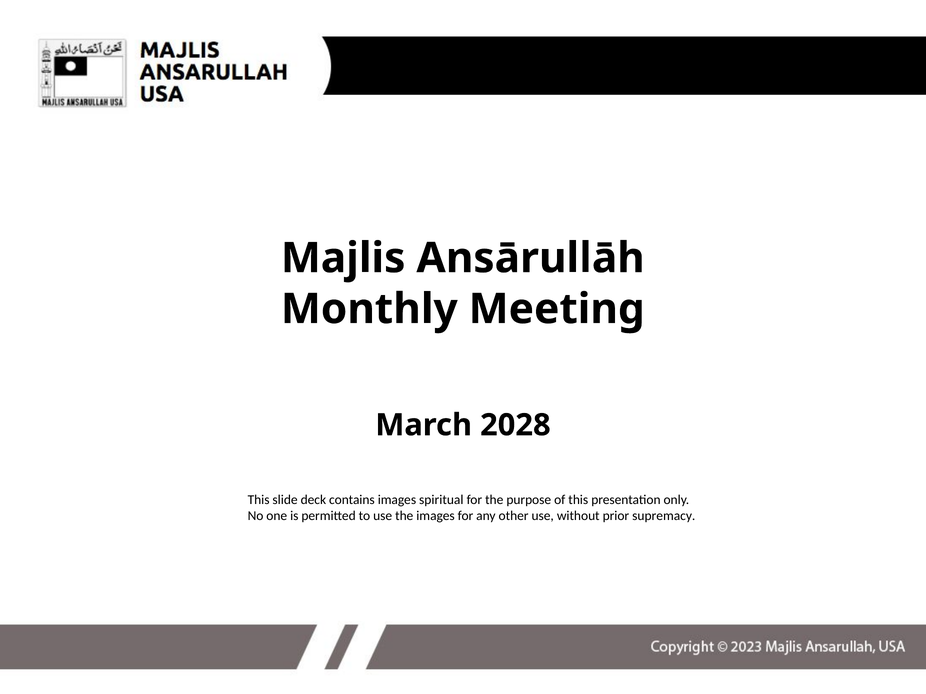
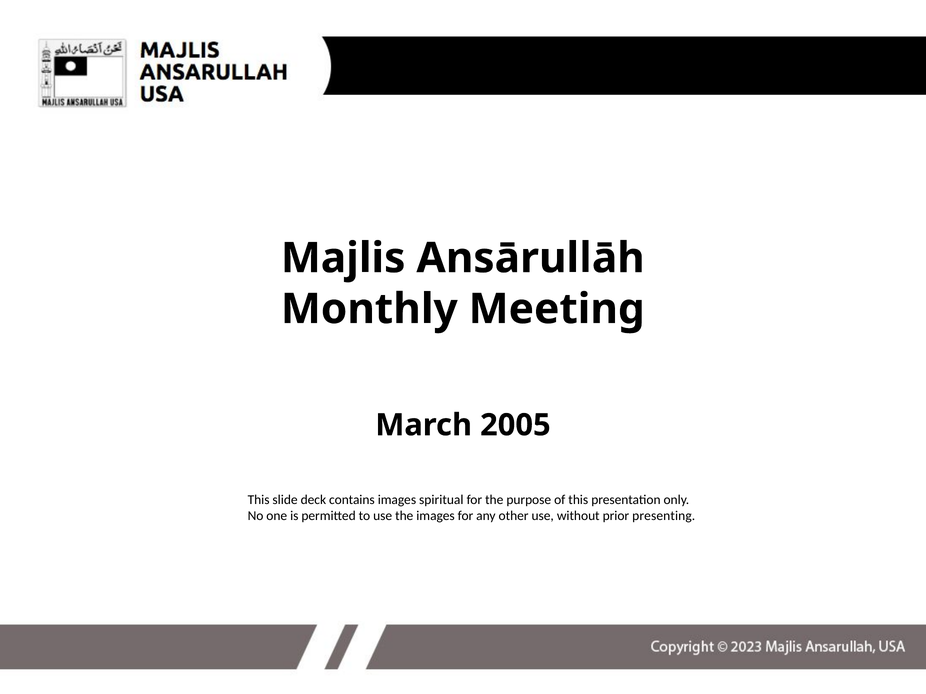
2028: 2028 -> 2005
supremacy: supremacy -> presenting
